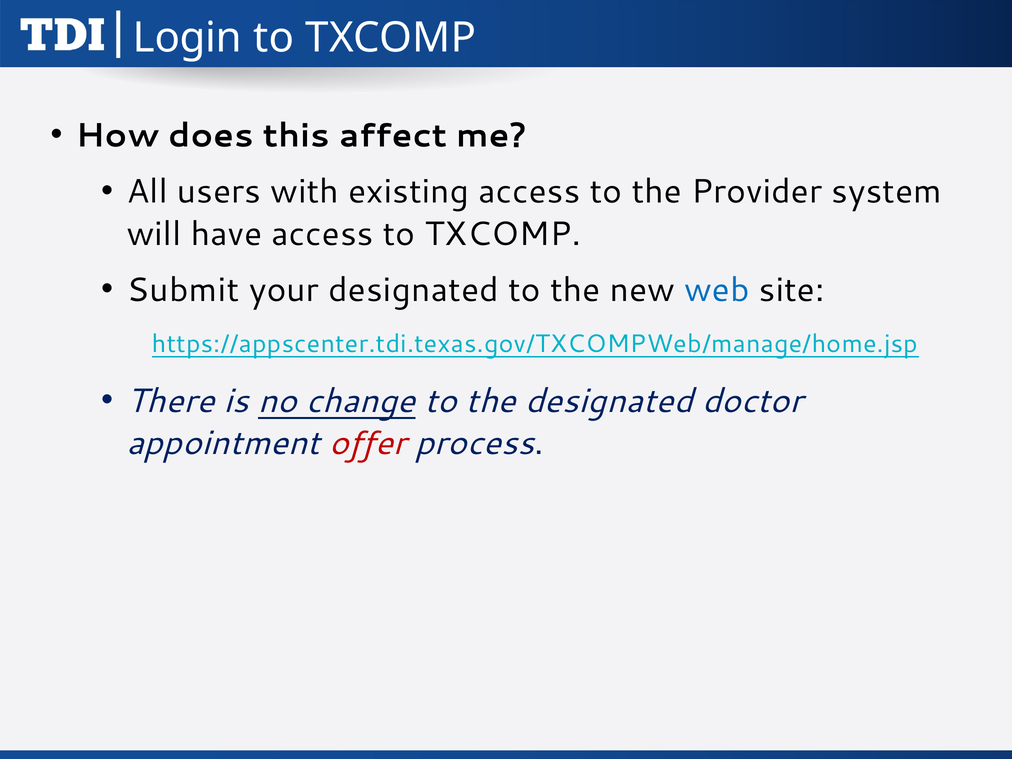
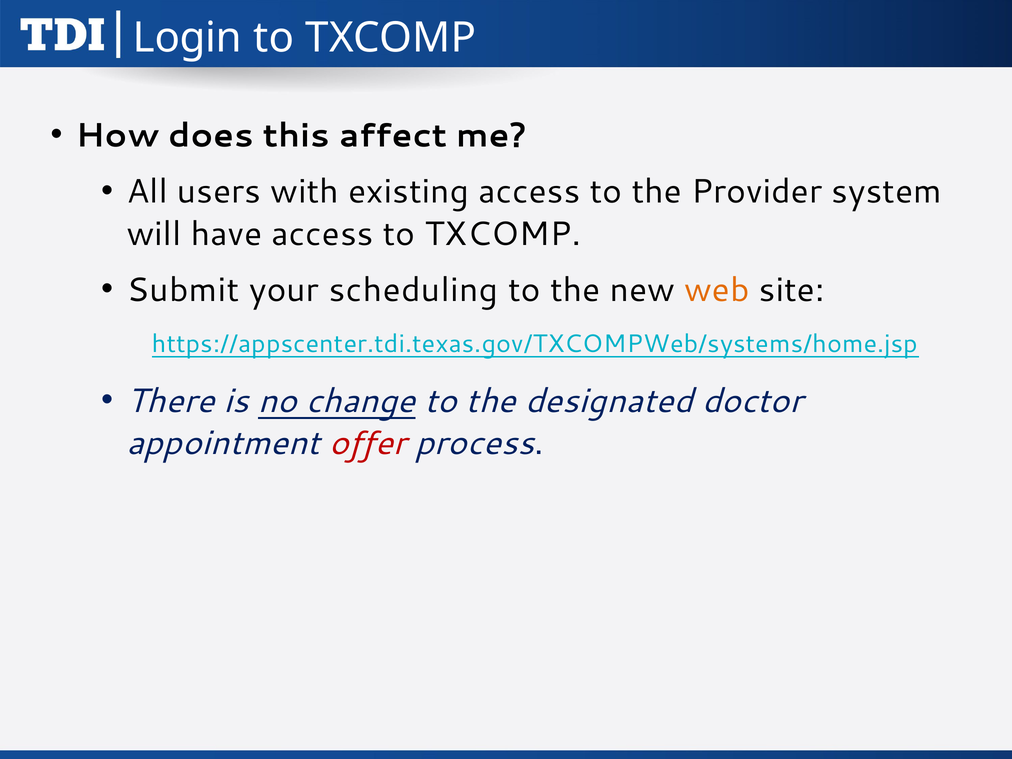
your designated: designated -> scheduling
web colour: blue -> orange
https://appscenter.tdi.texas.gov/TXCOMPWeb/manage/home.jsp: https://appscenter.tdi.texas.gov/TXCOMPWeb/manage/home.jsp -> https://appscenter.tdi.texas.gov/TXCOMPWeb/systems/home.jsp
